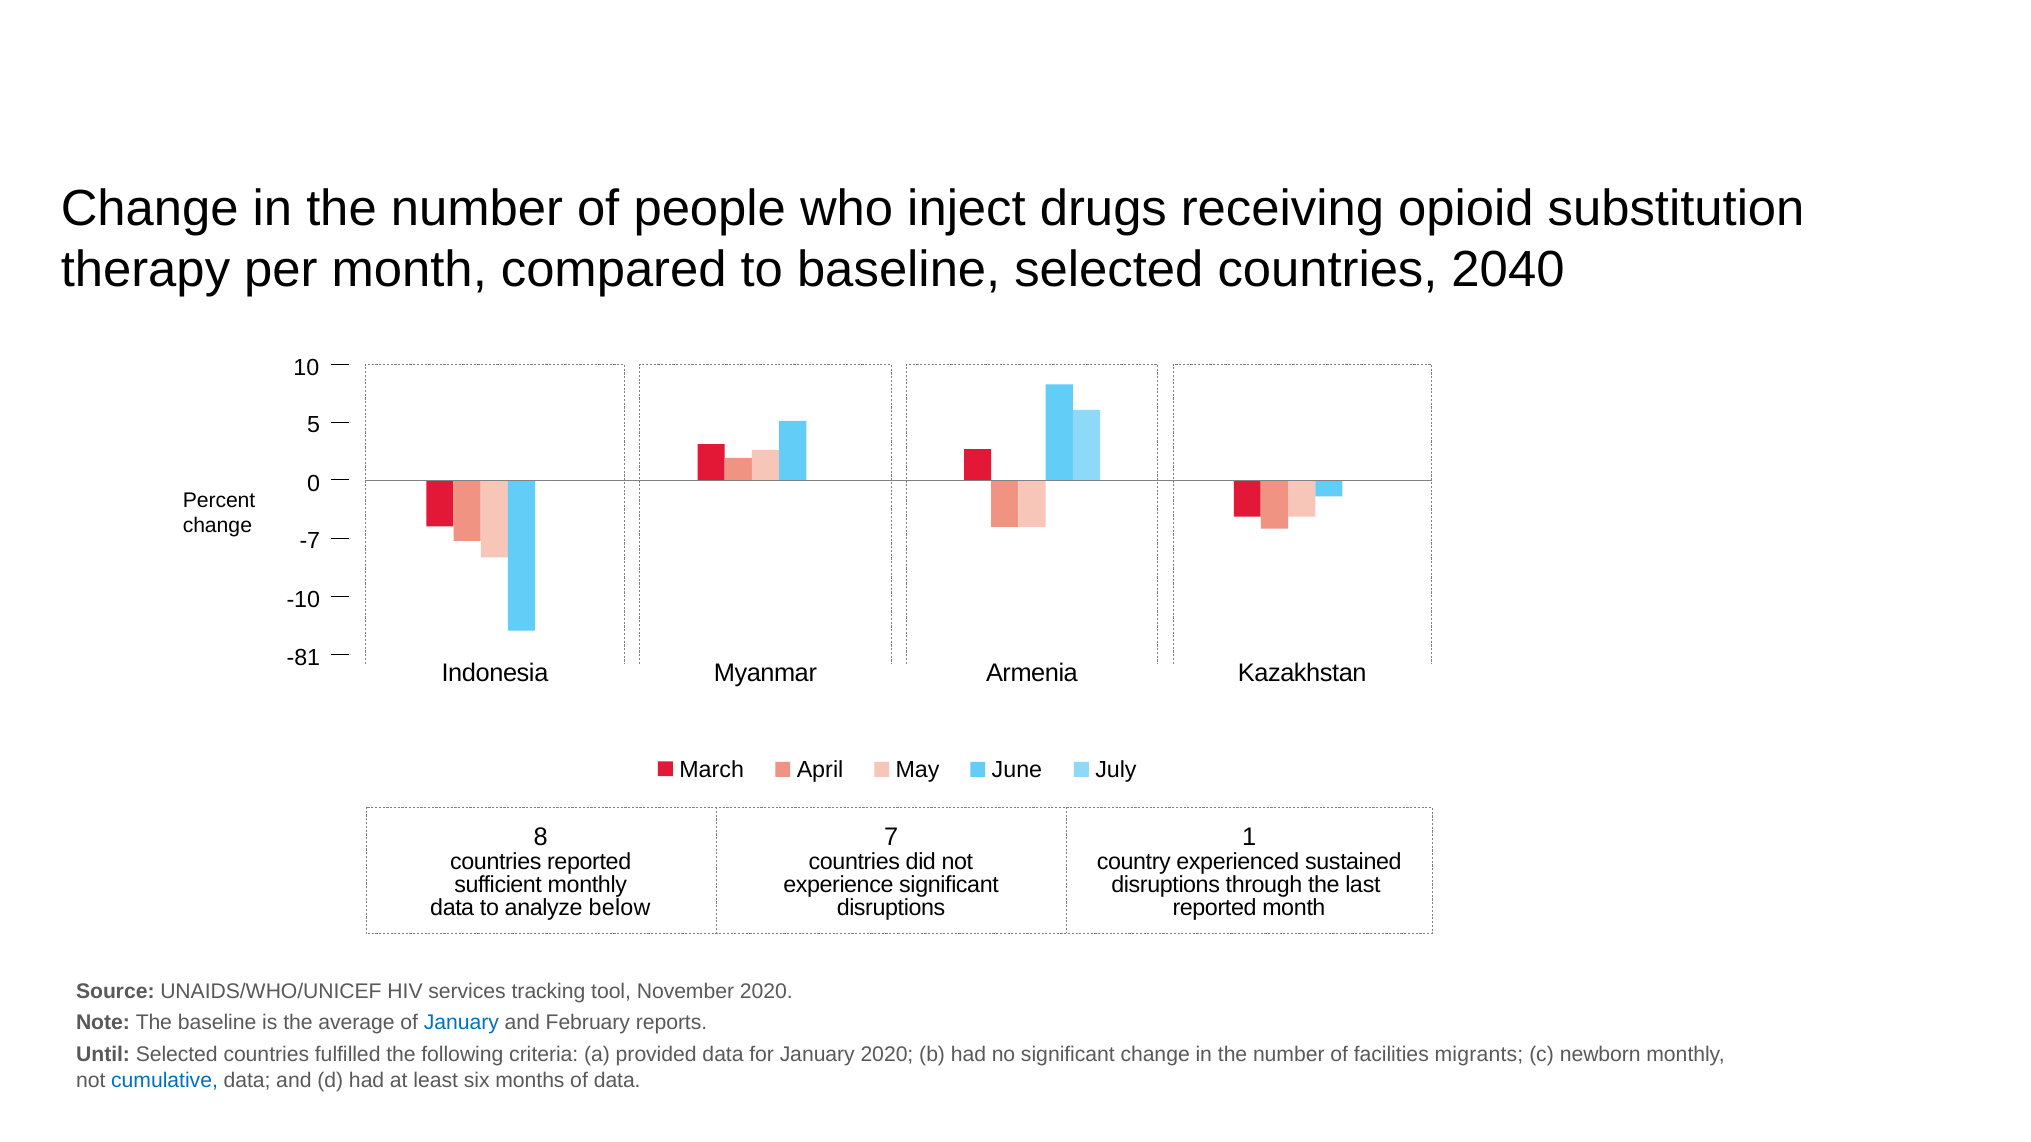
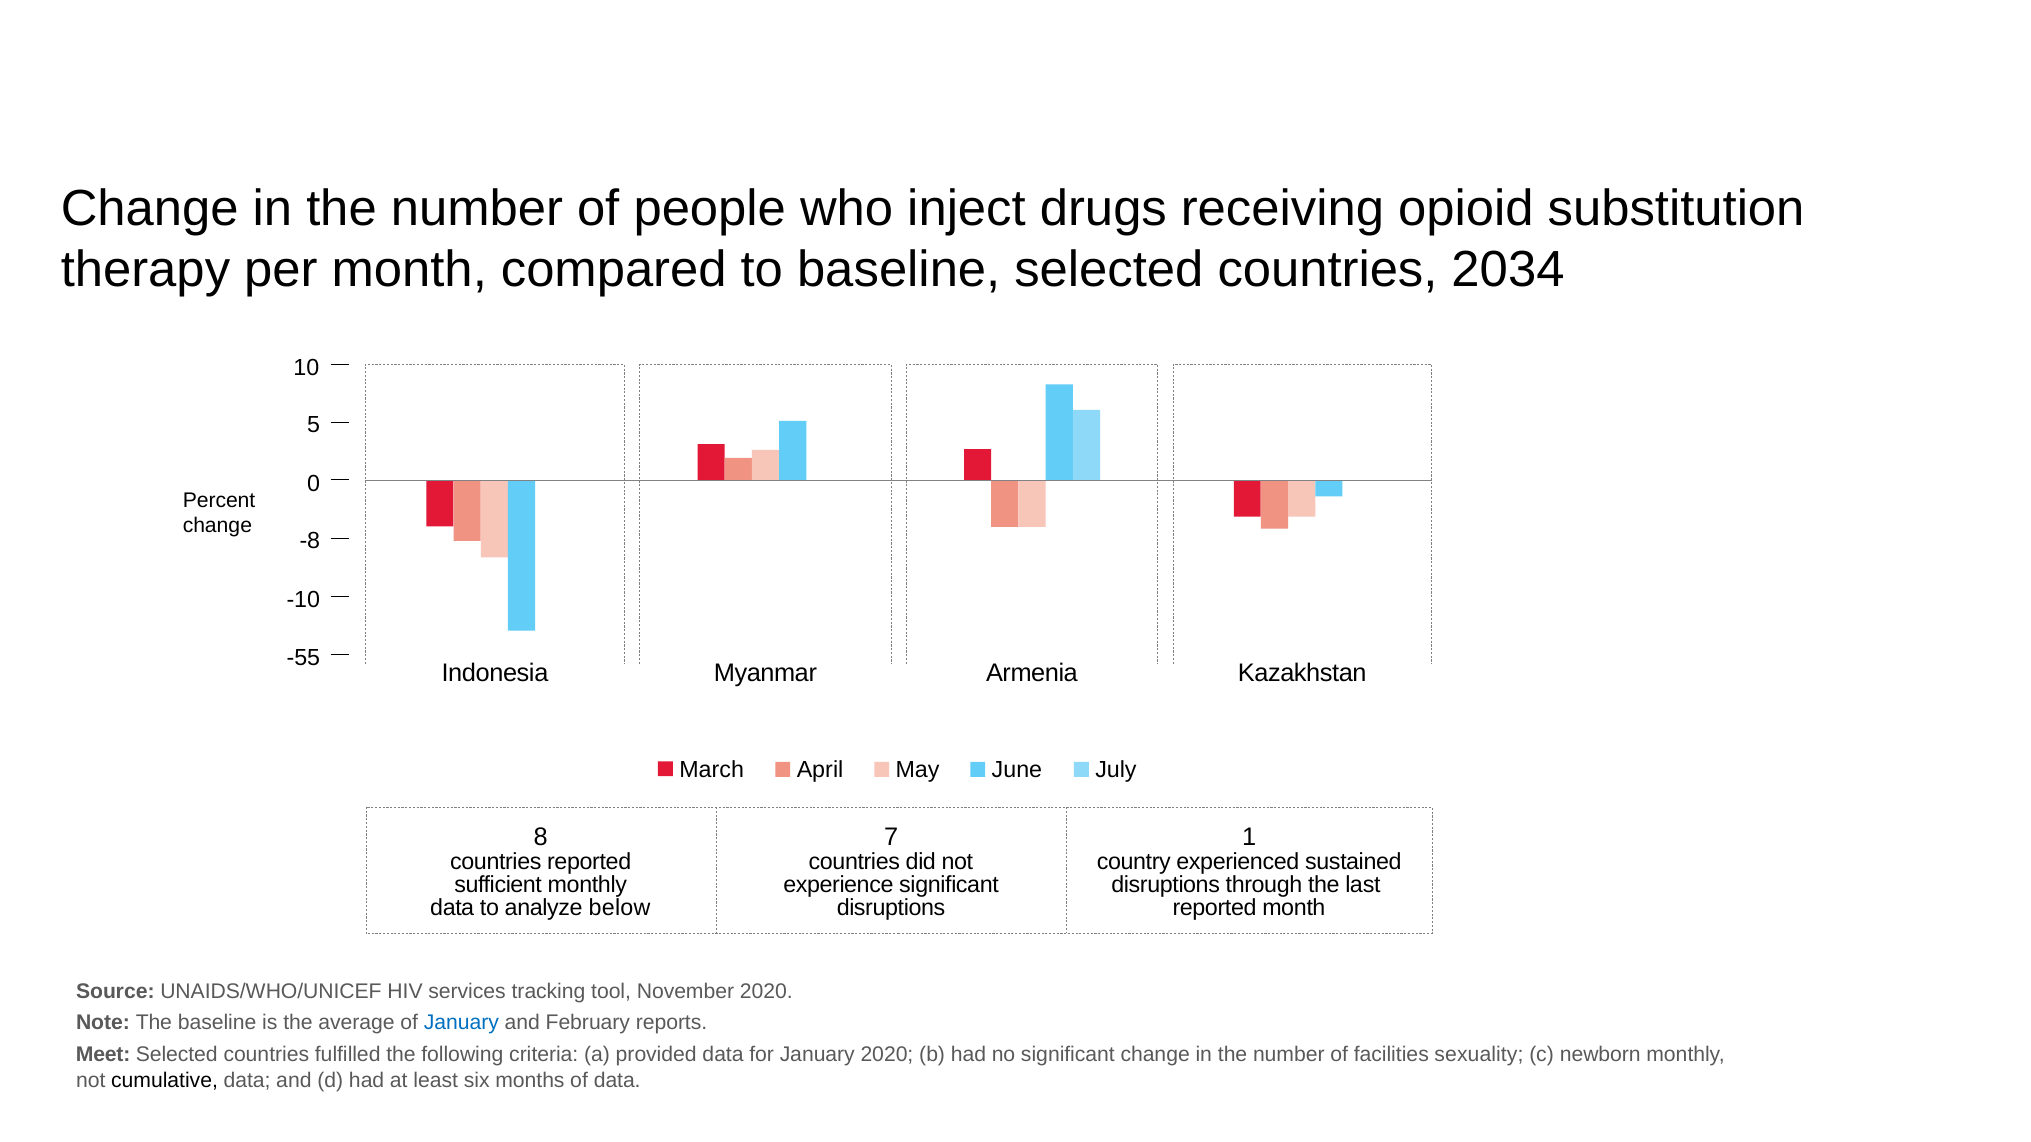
2040: 2040 -> 2034
-7: -7 -> -8
-81: -81 -> -55
Until: Until -> Meet
migrants: migrants -> sexuality
cumulative colour: blue -> black
